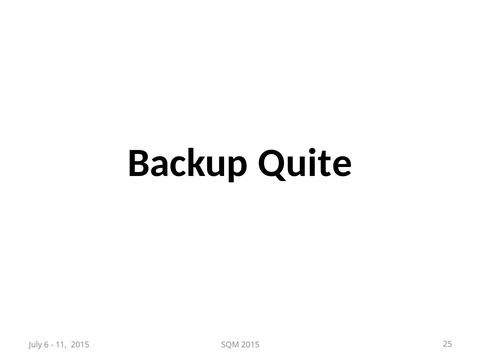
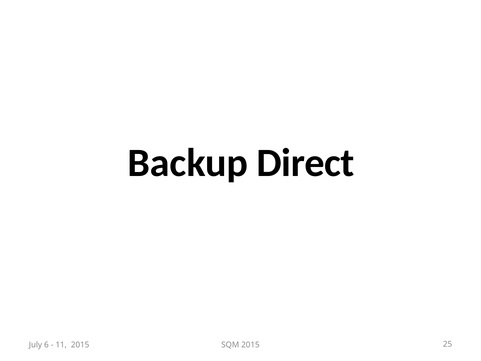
Quite: Quite -> Direct
